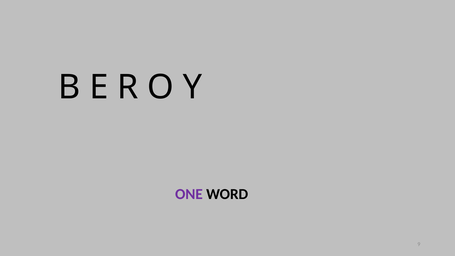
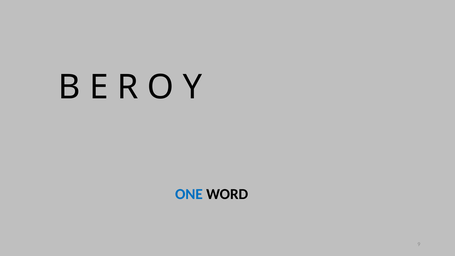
ONE colour: purple -> blue
